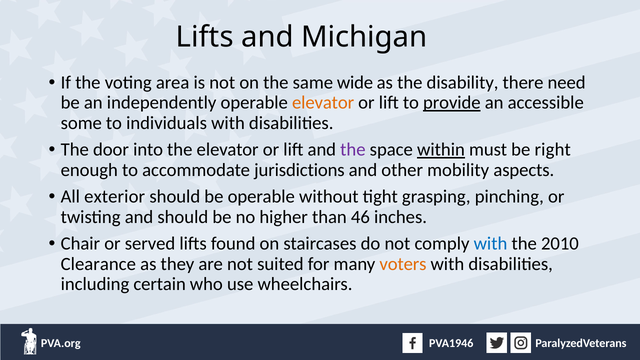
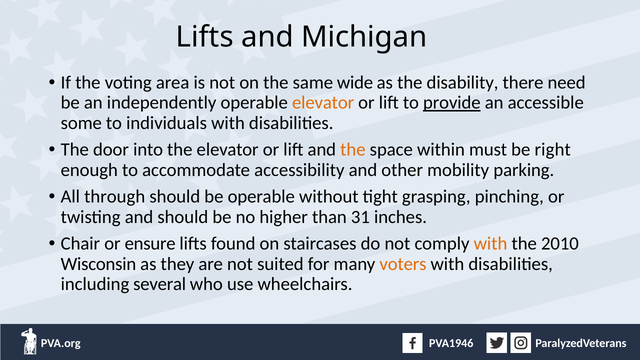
the at (353, 150) colour: purple -> orange
within underline: present -> none
jurisdictions: jurisdictions -> accessibility
aspects: aspects -> parking
exterior: exterior -> through
46: 46 -> 31
served: served -> ensure
with at (490, 244) colour: blue -> orange
Clearance: Clearance -> Wisconsin
certain: certain -> several
